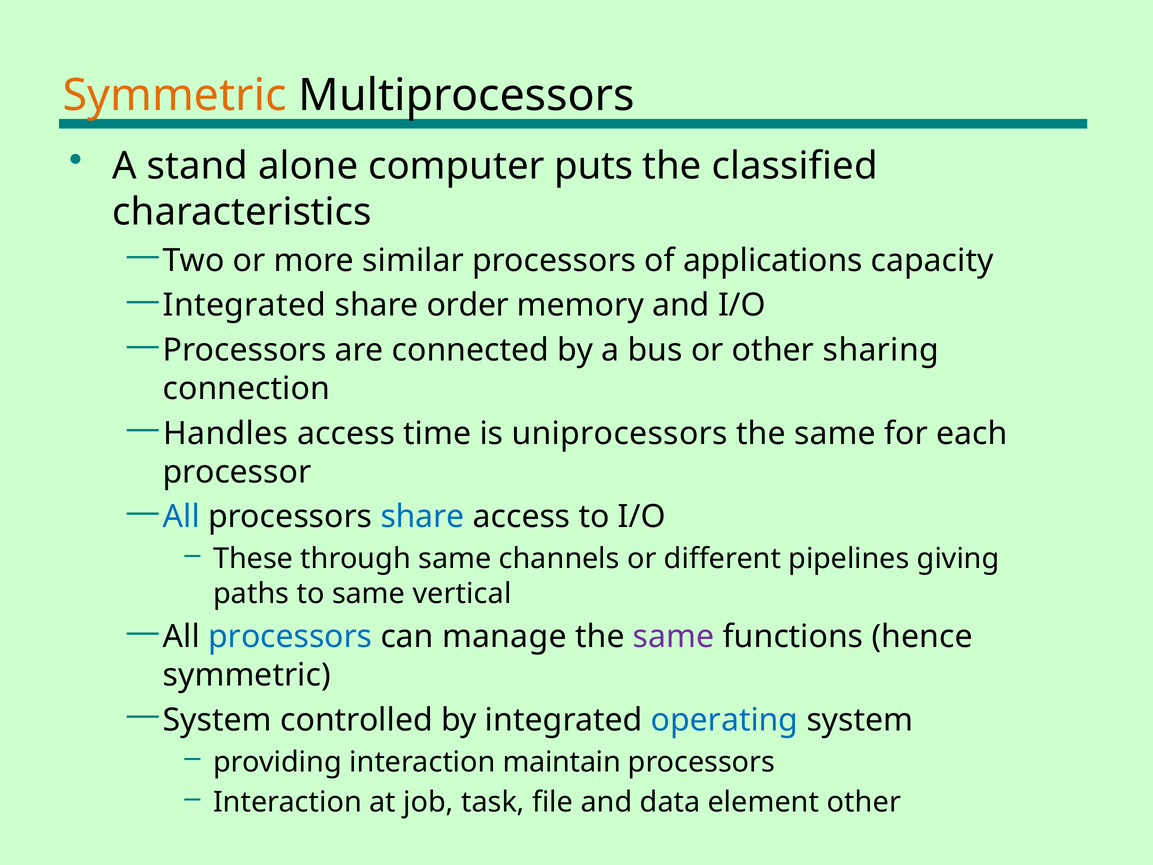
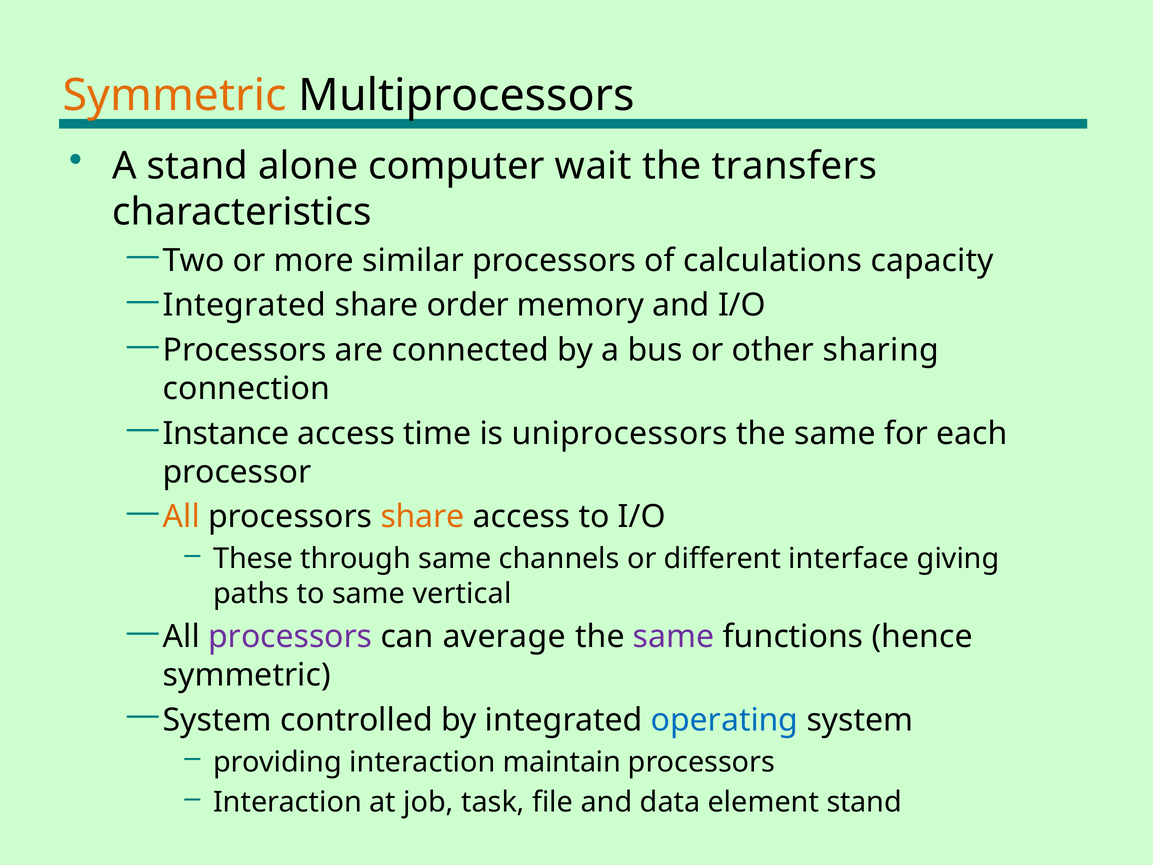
puts: puts -> wait
classified: classified -> transfers
applications: applications -> calculations
Handles: Handles -> Instance
All at (181, 517) colour: blue -> orange
share at (422, 517) colour: blue -> orange
pipelines: pipelines -> interface
processors at (290, 636) colour: blue -> purple
manage: manage -> average
element other: other -> stand
